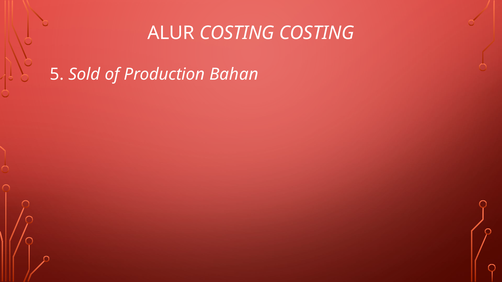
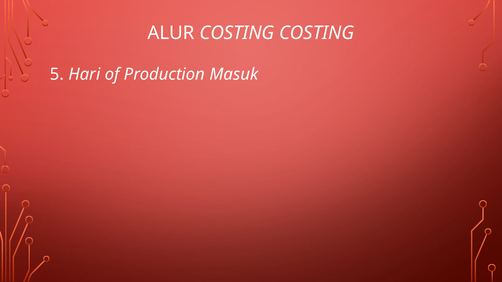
Sold: Sold -> Hari
Bahan: Bahan -> Masuk
